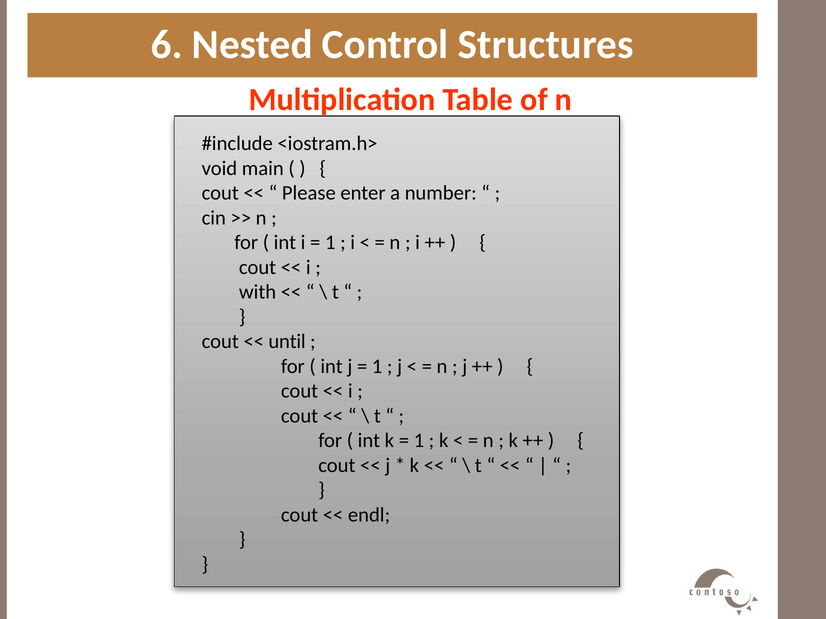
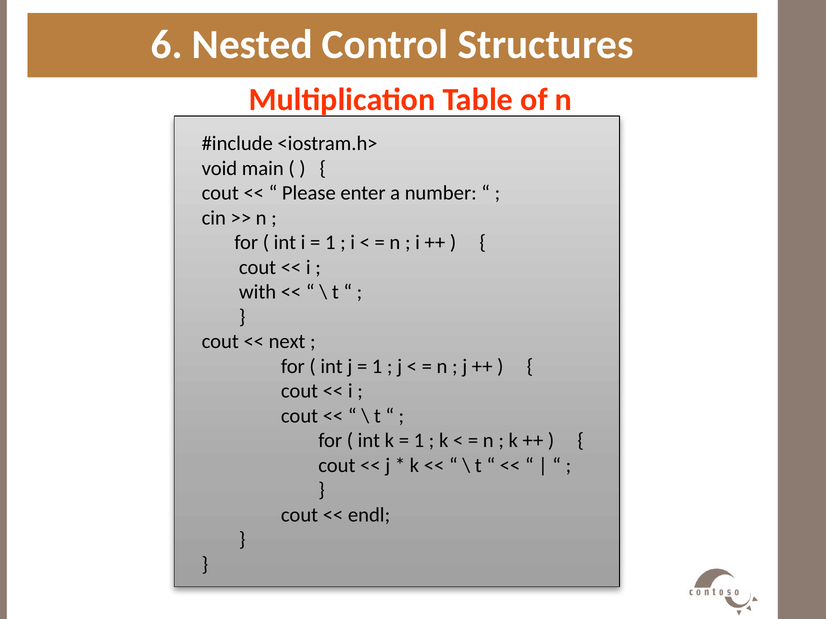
until: until -> next
